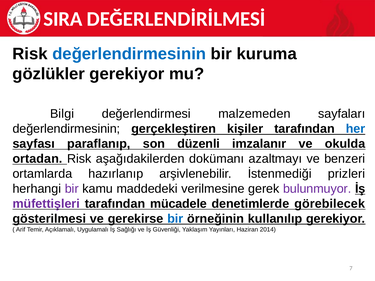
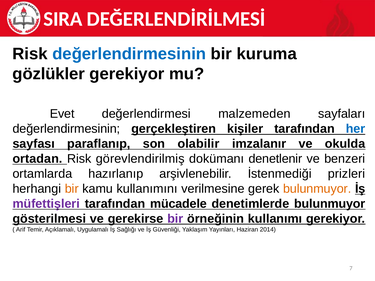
Bilgi: Bilgi -> Evet
düzenli: düzenli -> olabilir
aşağıdakilerden: aşağıdakilerden -> görevlendirilmiş
azaltmayı: azaltmayı -> denetlenir
bir at (72, 189) colour: purple -> orange
maddedeki: maddedeki -> kullanımını
bulunmuyor at (317, 189) colour: purple -> orange
denetimlerde görebilecek: görebilecek -> bulunmuyor
bir at (175, 219) colour: blue -> purple
kullanılıp: kullanılıp -> kullanımı
